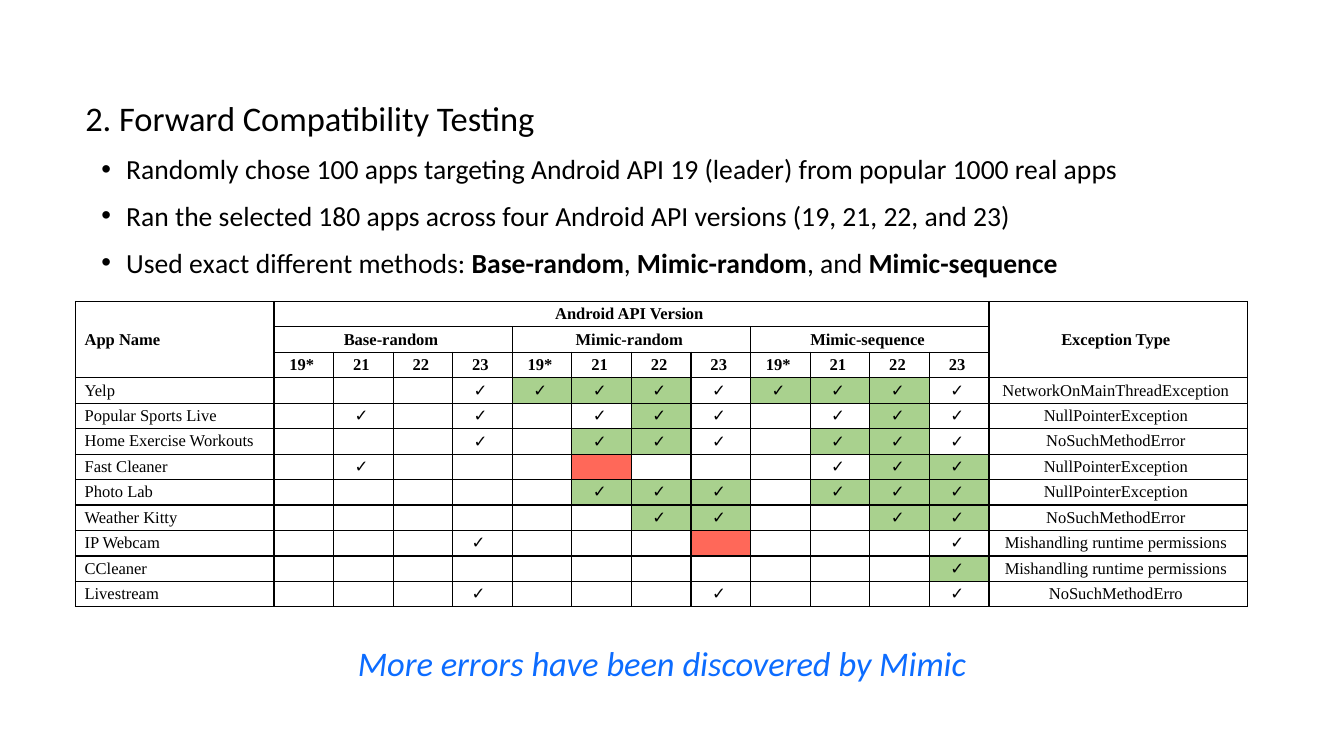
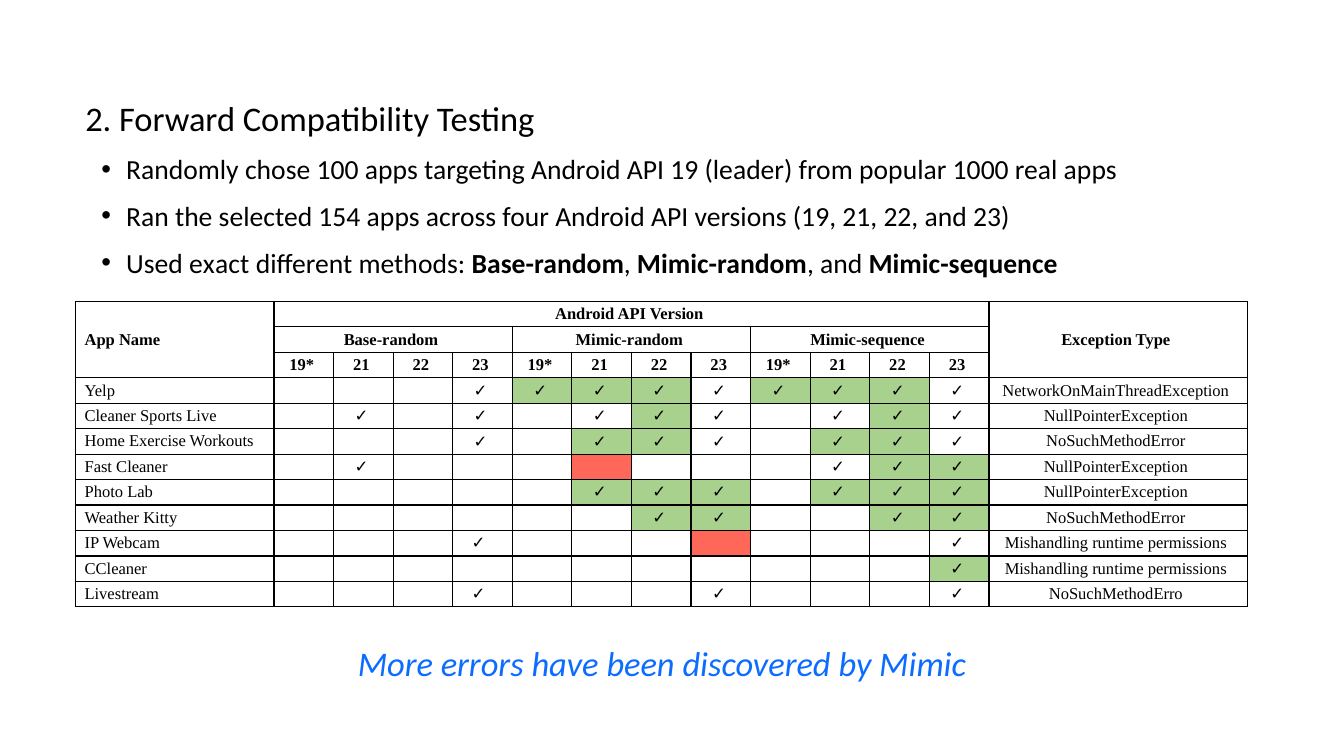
180: 180 -> 154
Popular at (110, 416): Popular -> Cleaner
